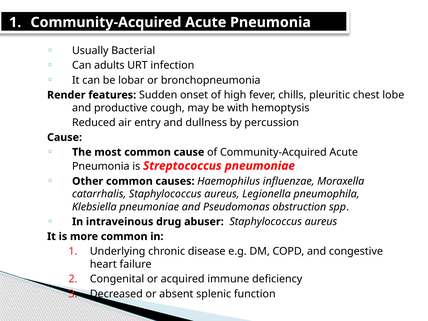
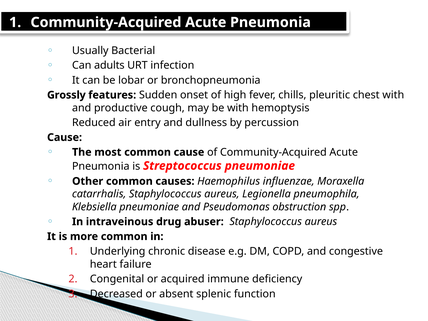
Render: Render -> Grossly
chest lobe: lobe -> with
